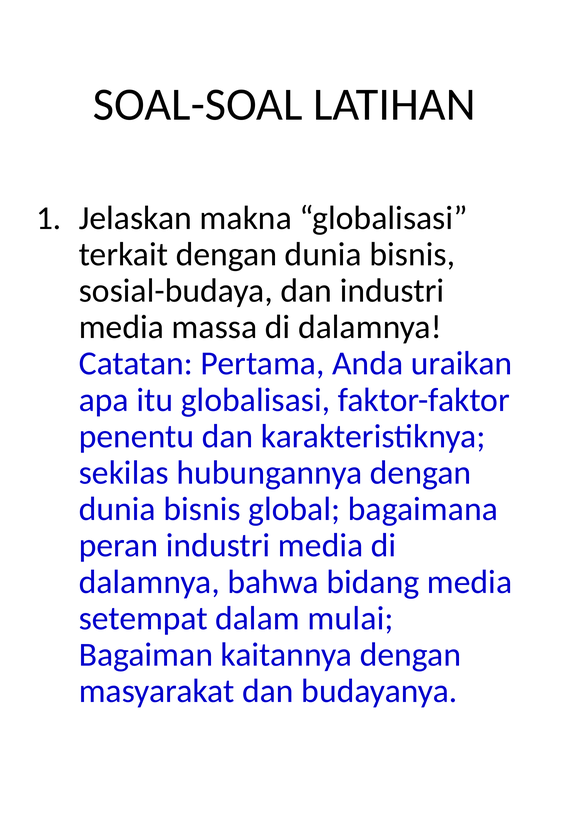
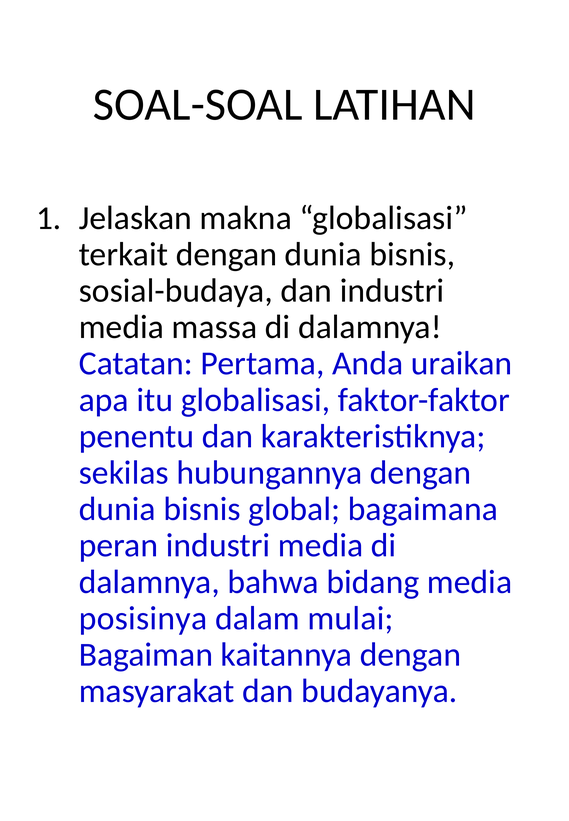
setempat: setempat -> posisinya
